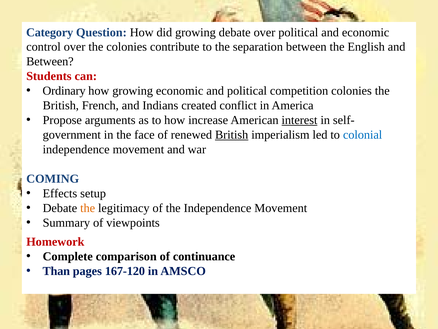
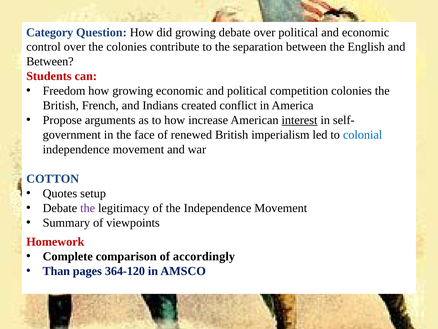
Ordinary: Ordinary -> Freedom
British at (232, 135) underline: present -> none
COMING: COMING -> COTTON
Effects: Effects -> Quotes
the at (88, 208) colour: orange -> purple
continuance: continuance -> accordingly
167-120: 167-120 -> 364-120
